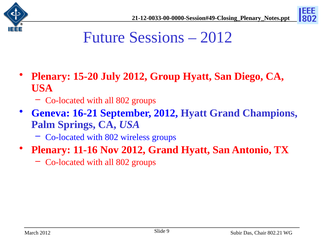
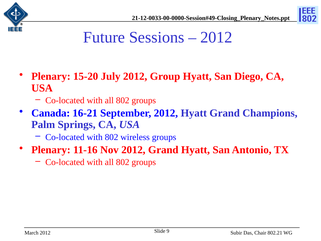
Geneva: Geneva -> Canada
